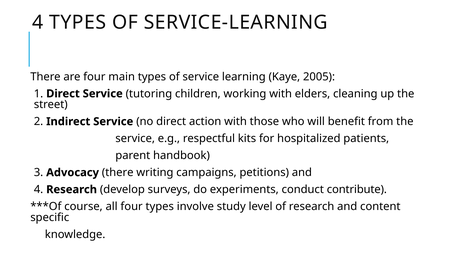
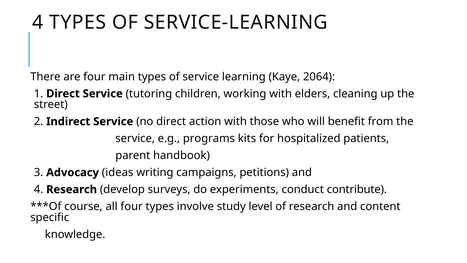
2005: 2005 -> 2064
respectful: respectful -> programs
Advocacy there: there -> ideas
